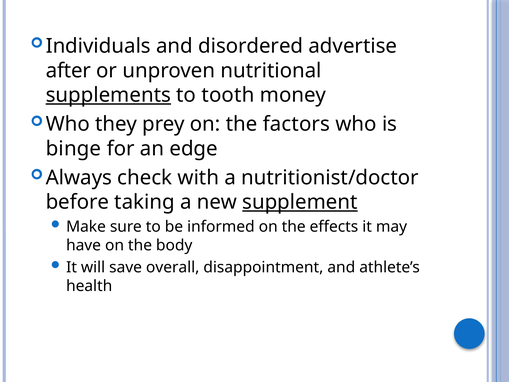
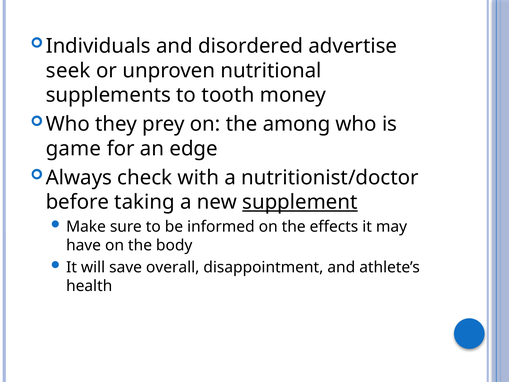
after: after -> seek
supplements underline: present -> none
factors: factors -> among
binge: binge -> game
